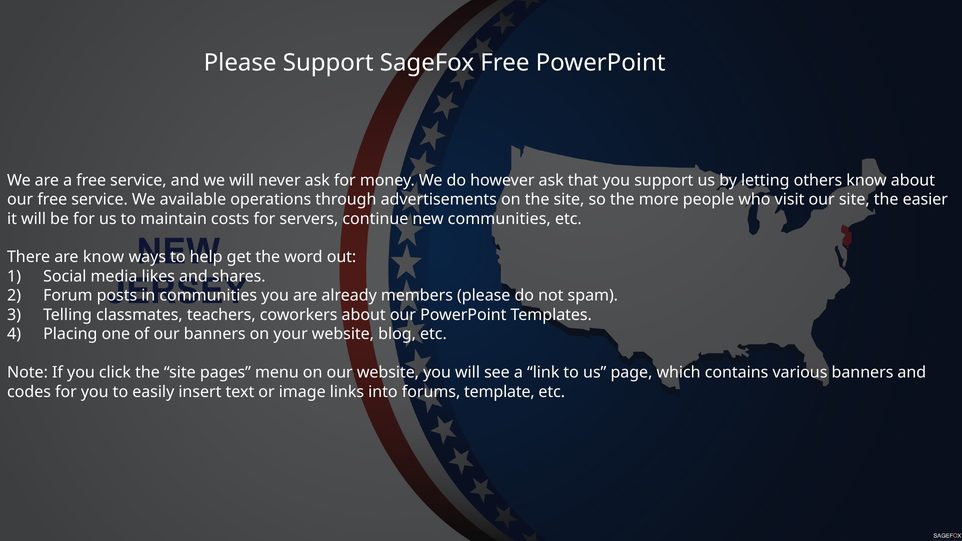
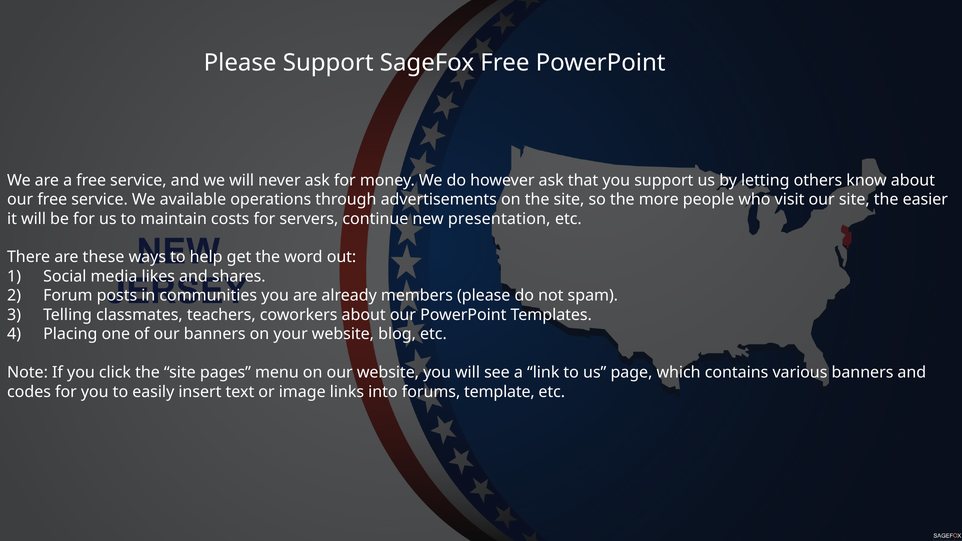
new communities: communities -> presentation
are know: know -> these
